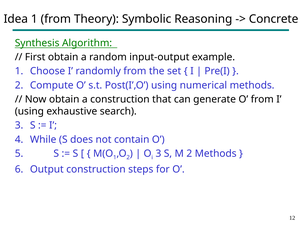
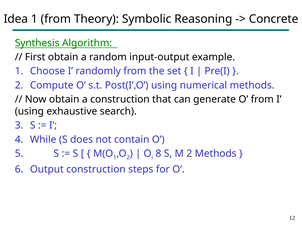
i 3: 3 -> 8
